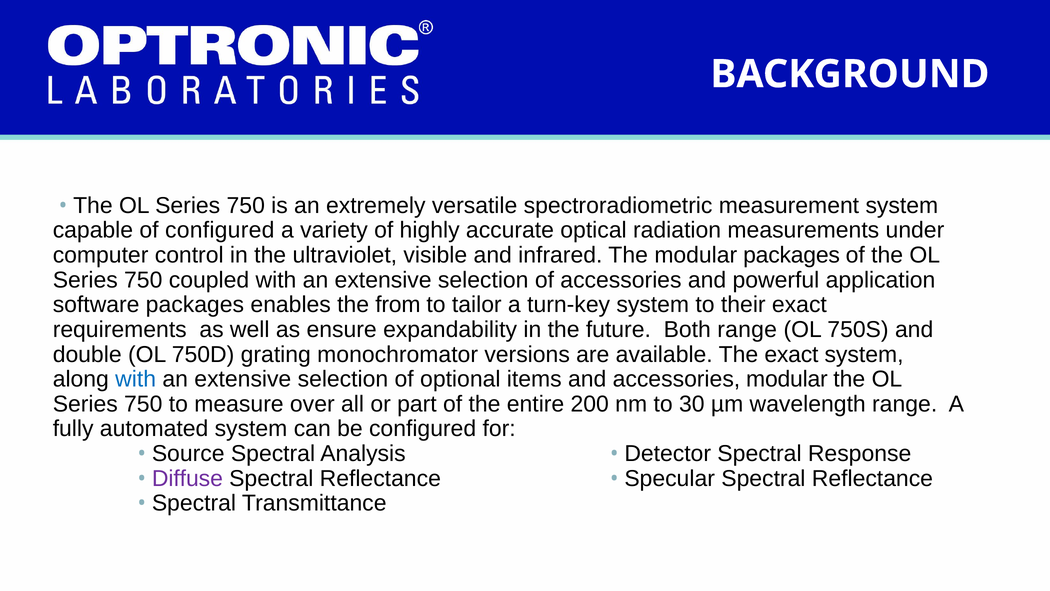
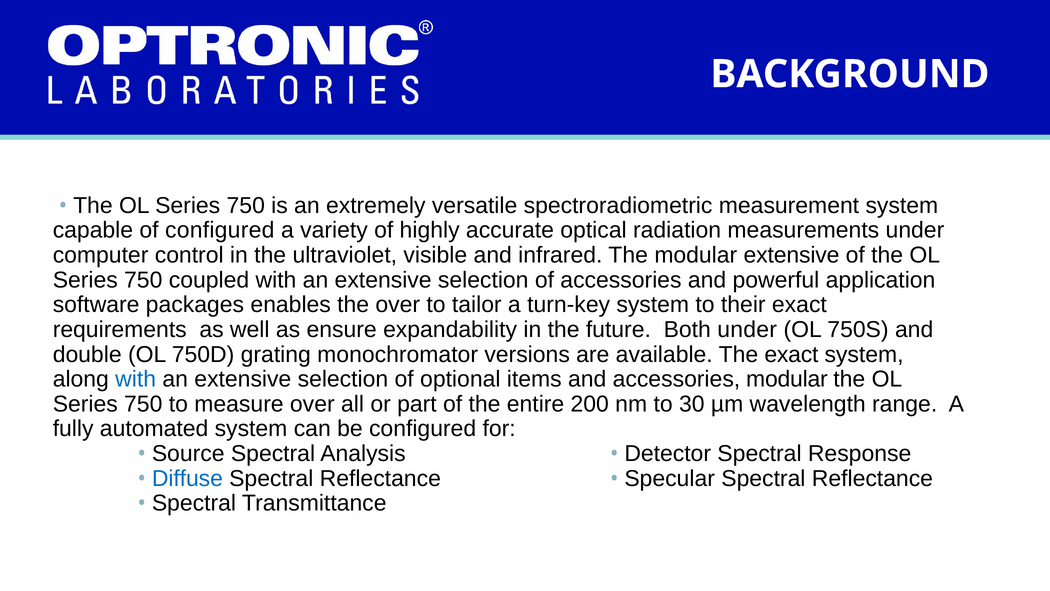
modular packages: packages -> extensive
the from: from -> over
Both range: range -> under
Diffuse colour: purple -> blue
